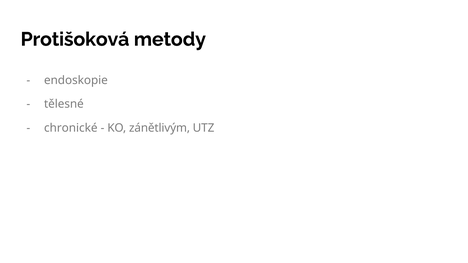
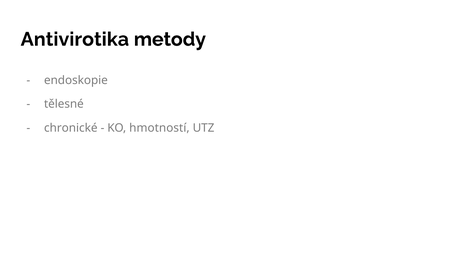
Protišoková: Protišoková -> Antivirotika
zánětlivým: zánětlivým -> hmotností
